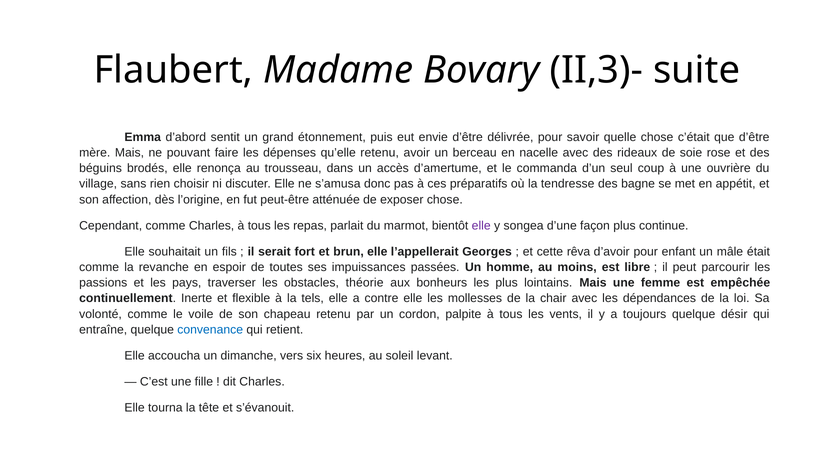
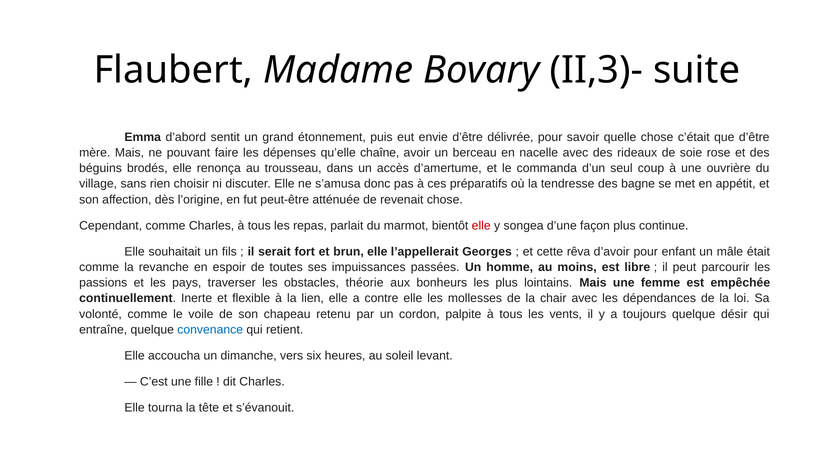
qu’elle retenu: retenu -> chaîne
exposer: exposer -> revenait
elle at (481, 226) colour: purple -> red
tels: tels -> lien
